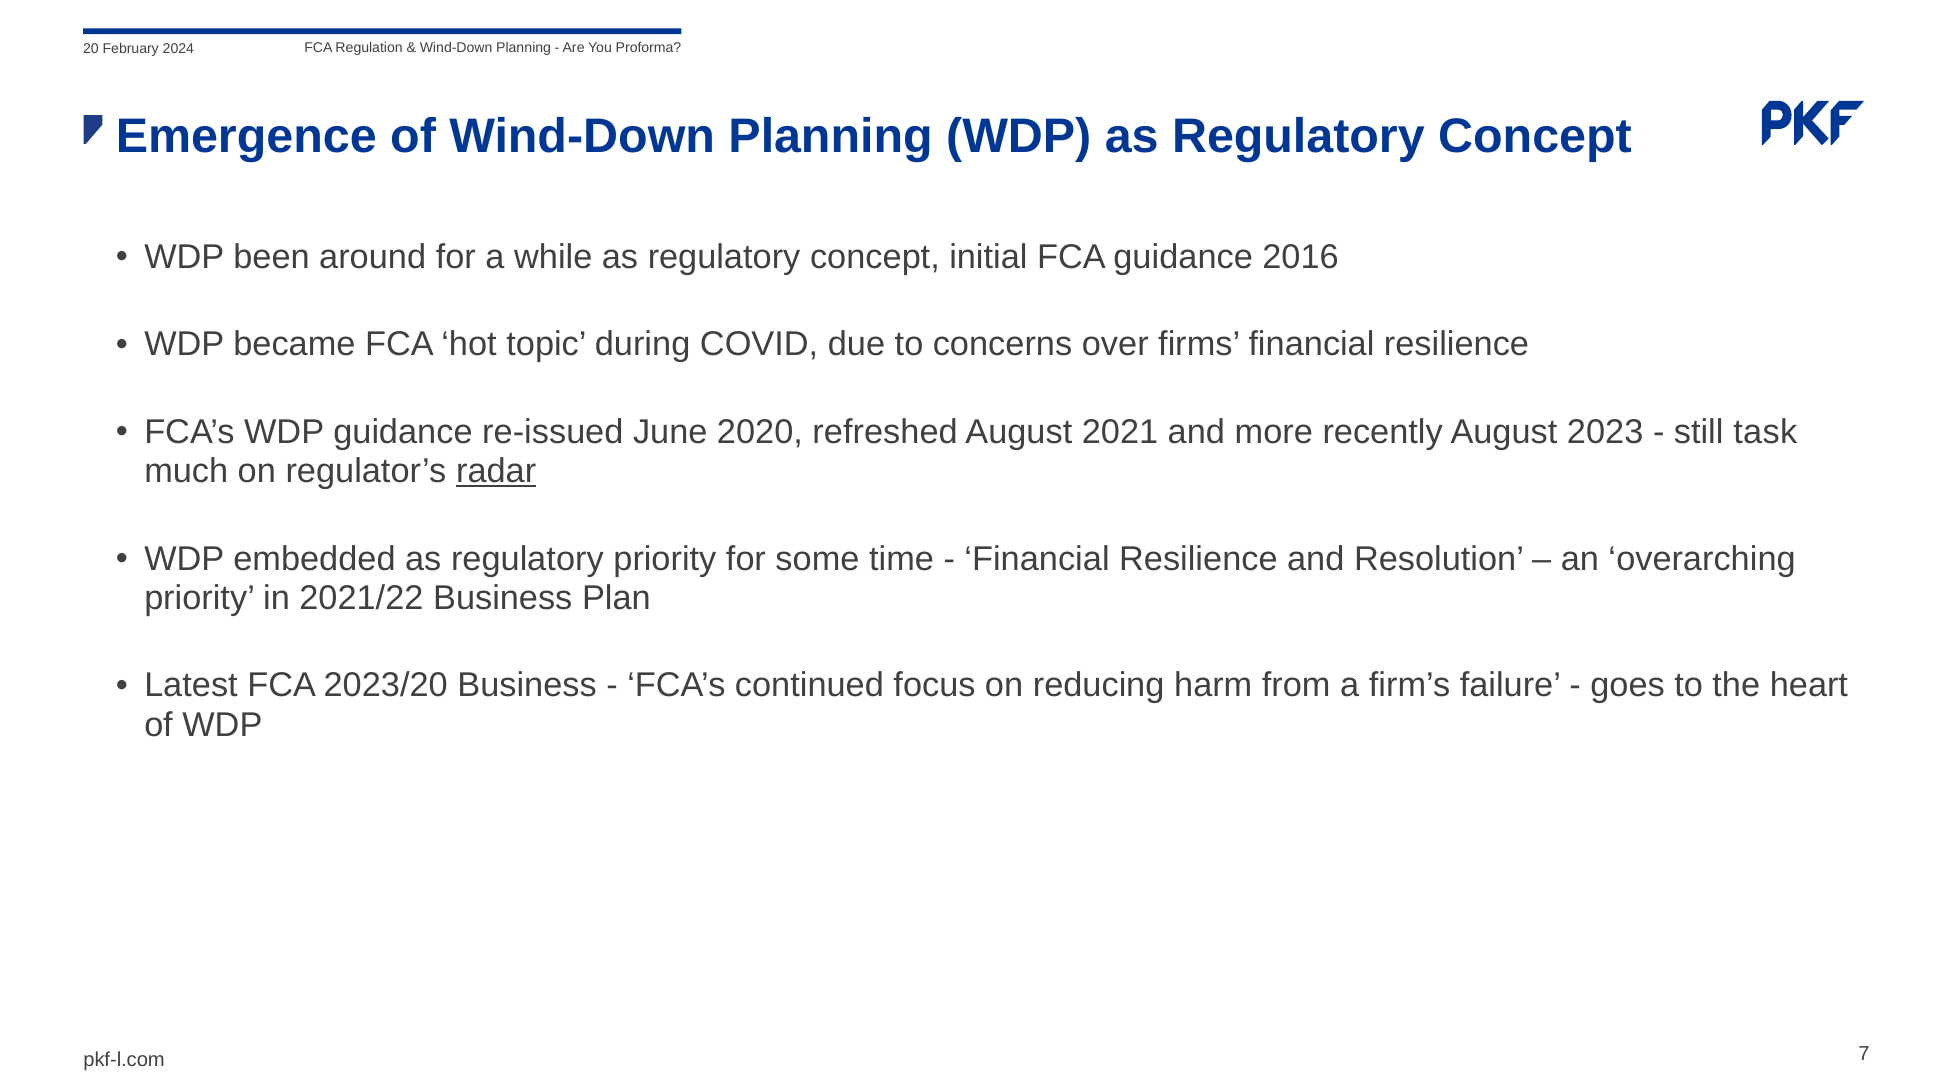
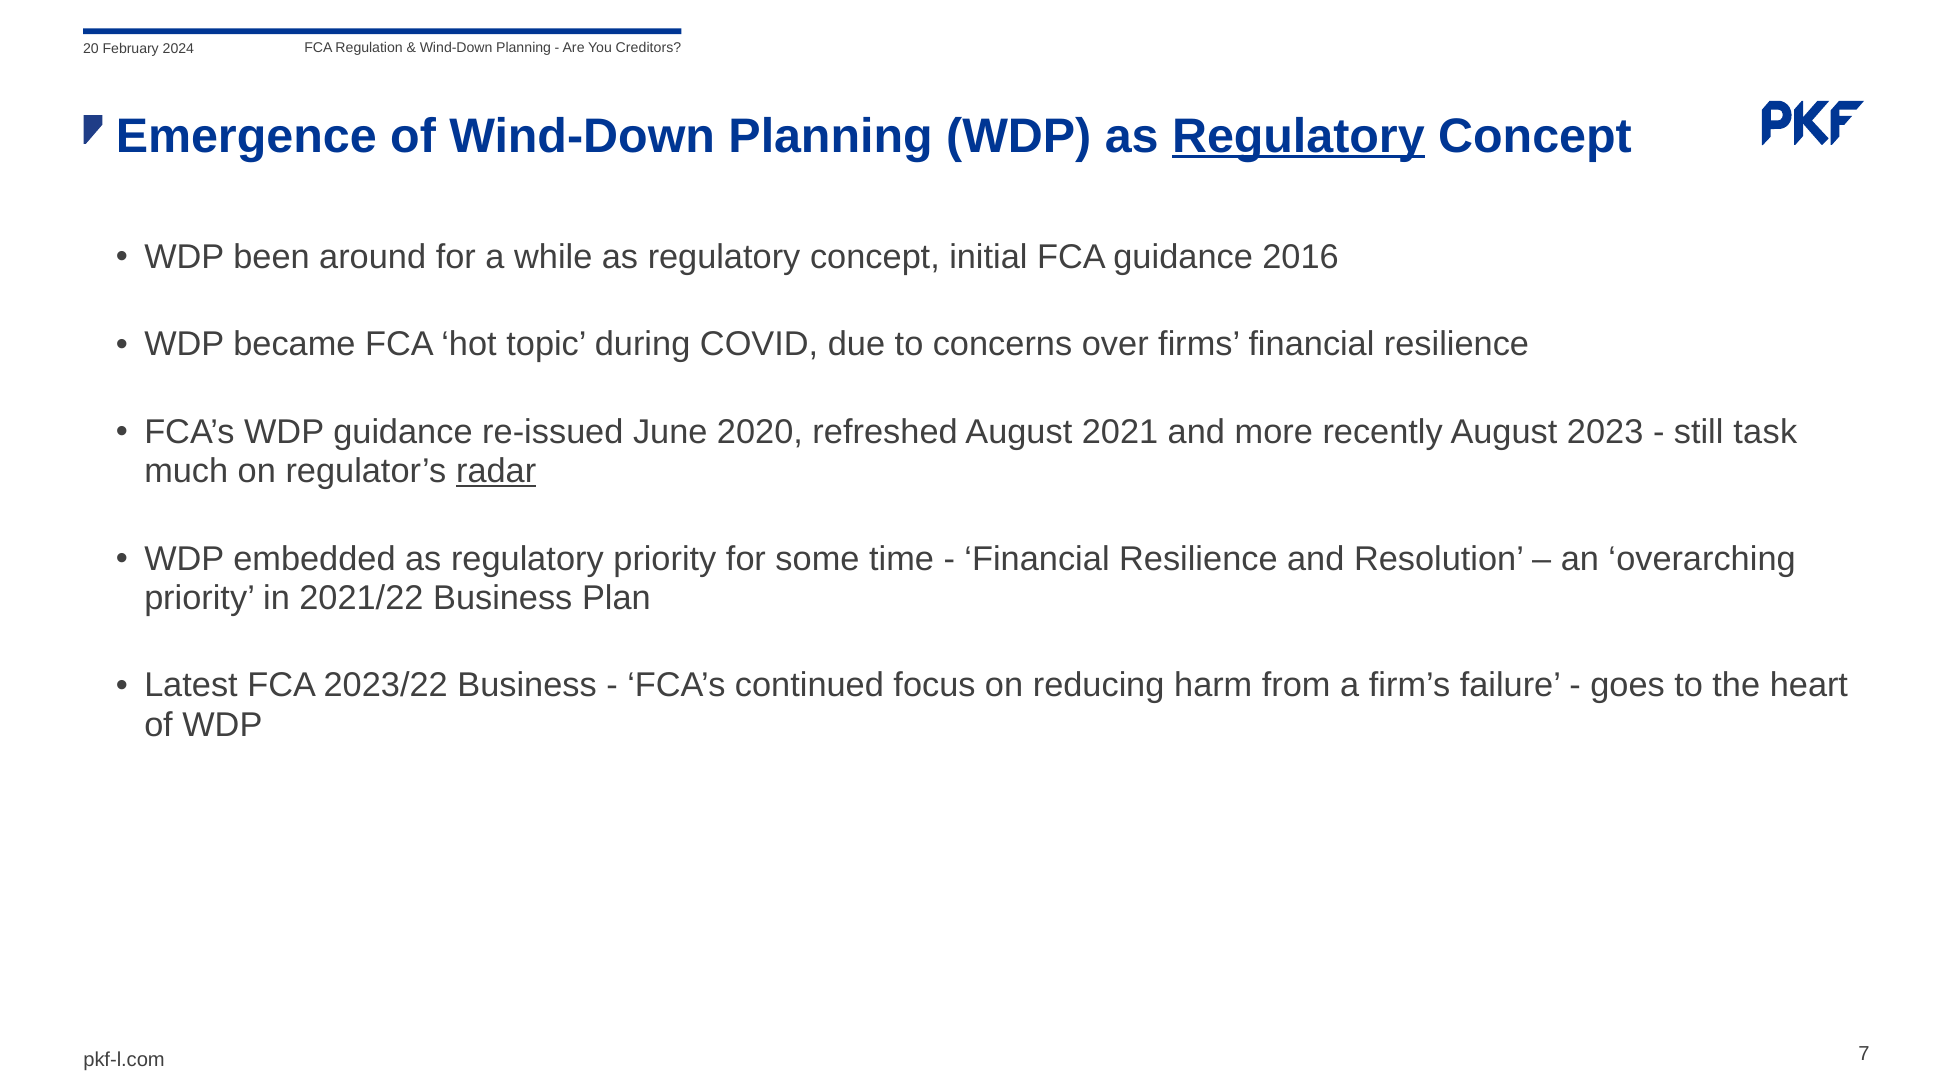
Proforma: Proforma -> Creditors
Regulatory at (1298, 136) underline: none -> present
2023/20: 2023/20 -> 2023/22
